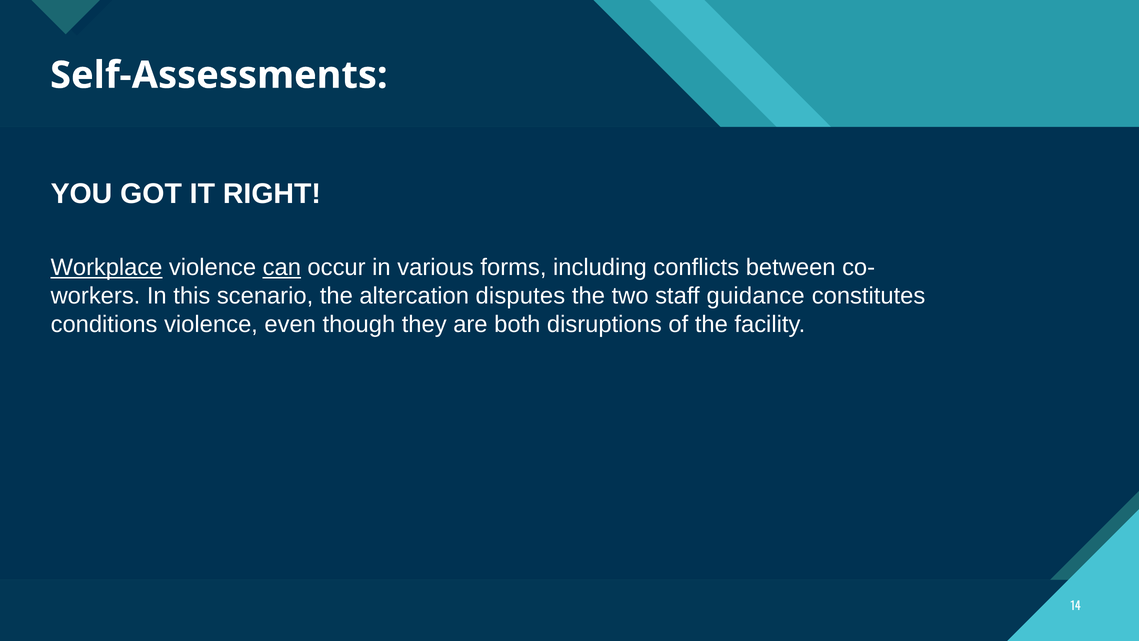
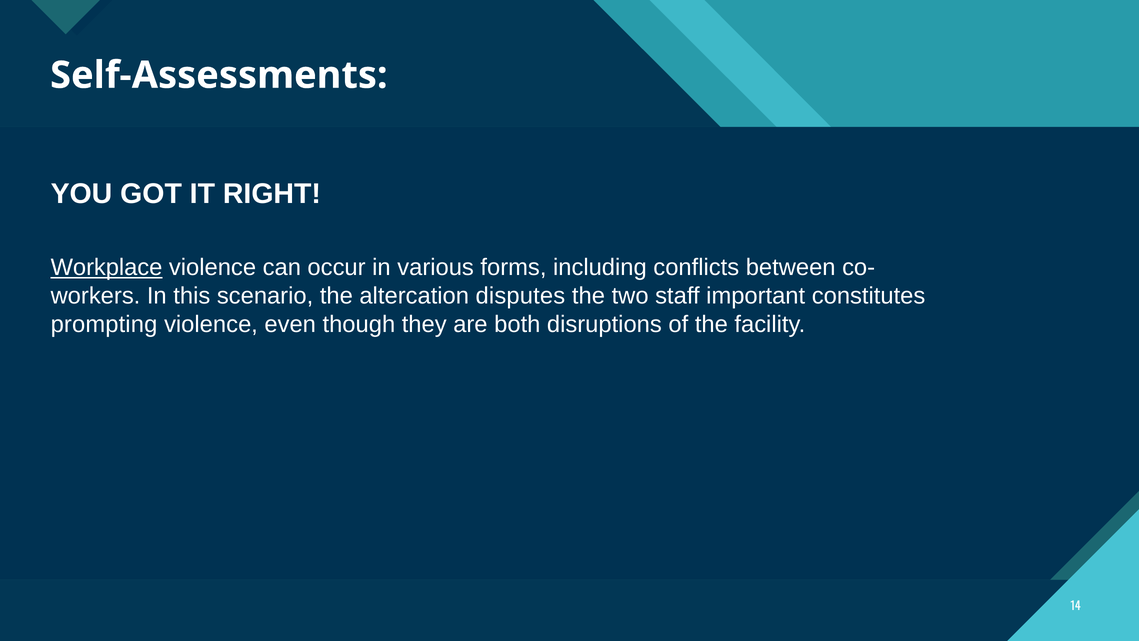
can underline: present -> none
guidance: guidance -> important
conditions: conditions -> prompting
